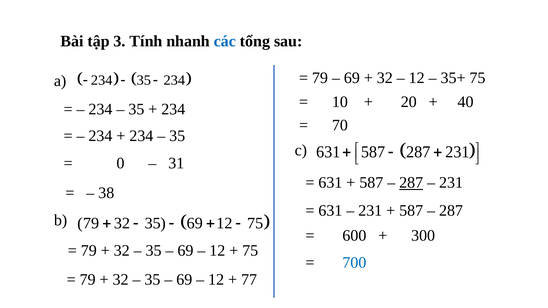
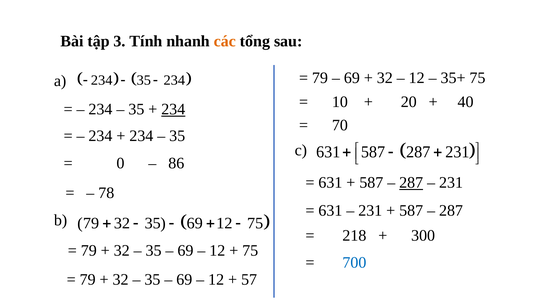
các colour: blue -> orange
234 at (173, 109) underline: none -> present
31: 31 -> 86
38: 38 -> 78
600: 600 -> 218
77: 77 -> 57
